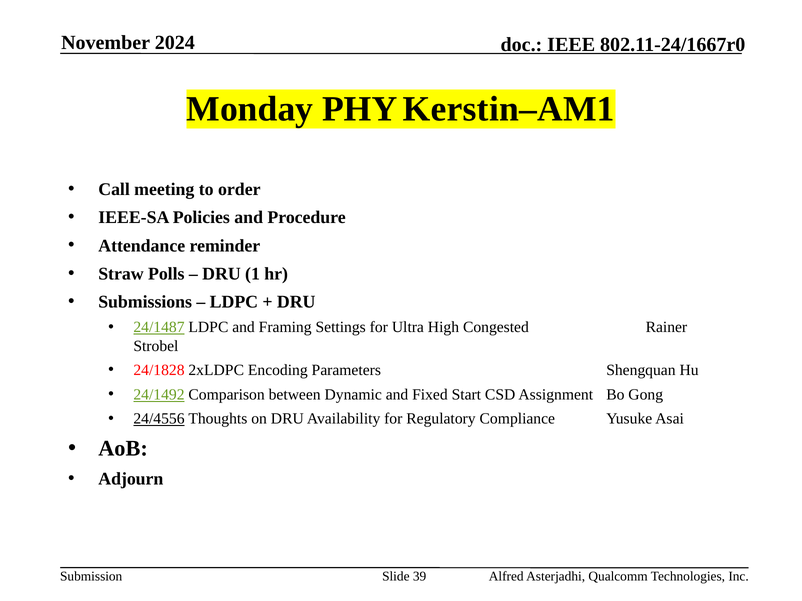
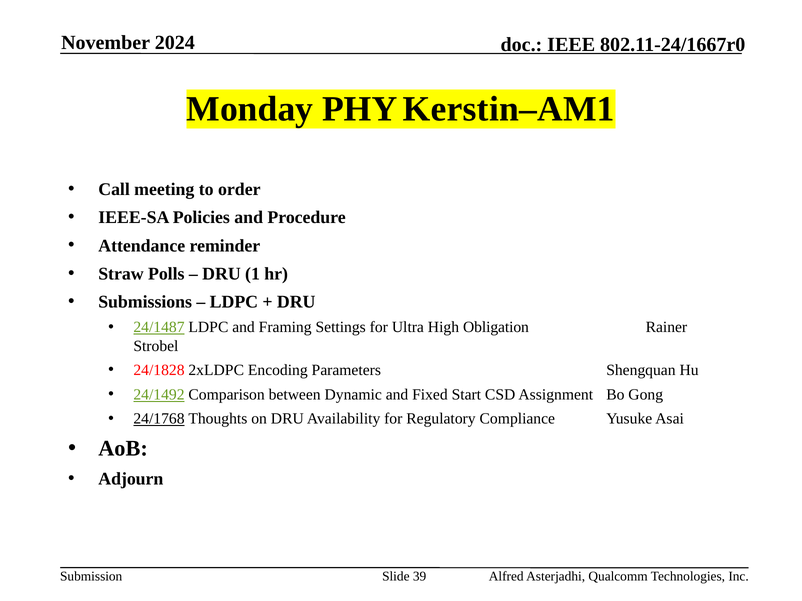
Congested: Congested -> Obligation
24/4556: 24/4556 -> 24/1768
